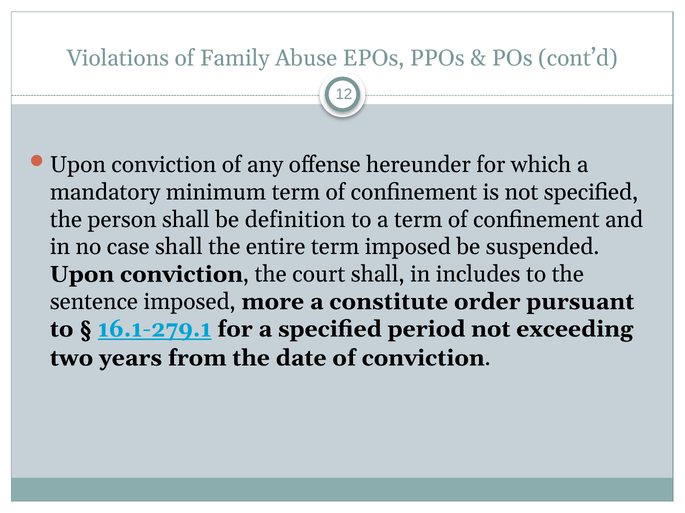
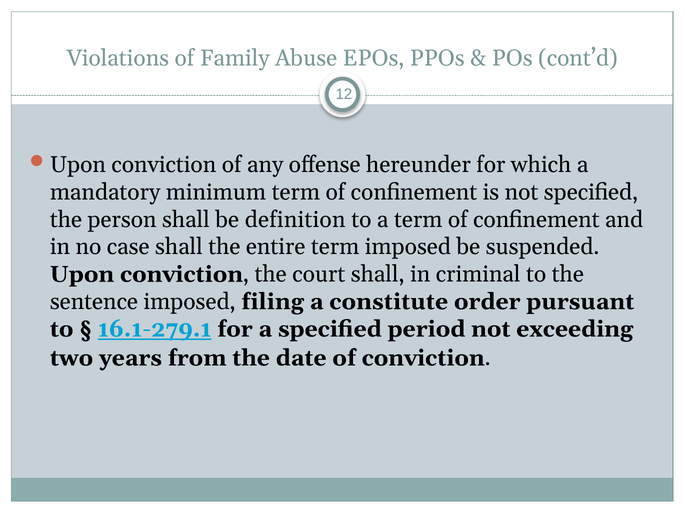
includes: includes -> criminal
more: more -> filing
